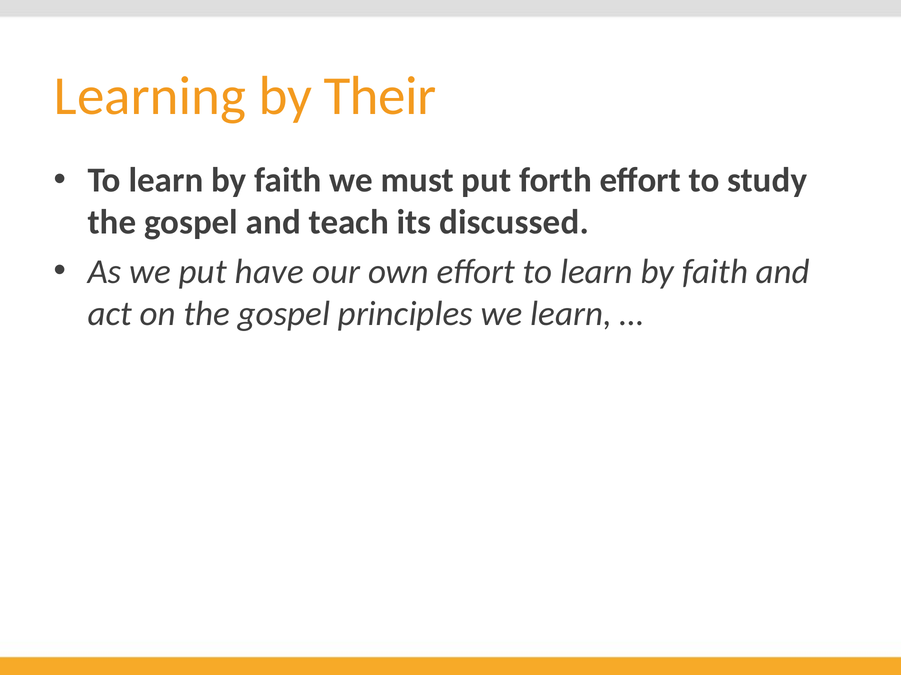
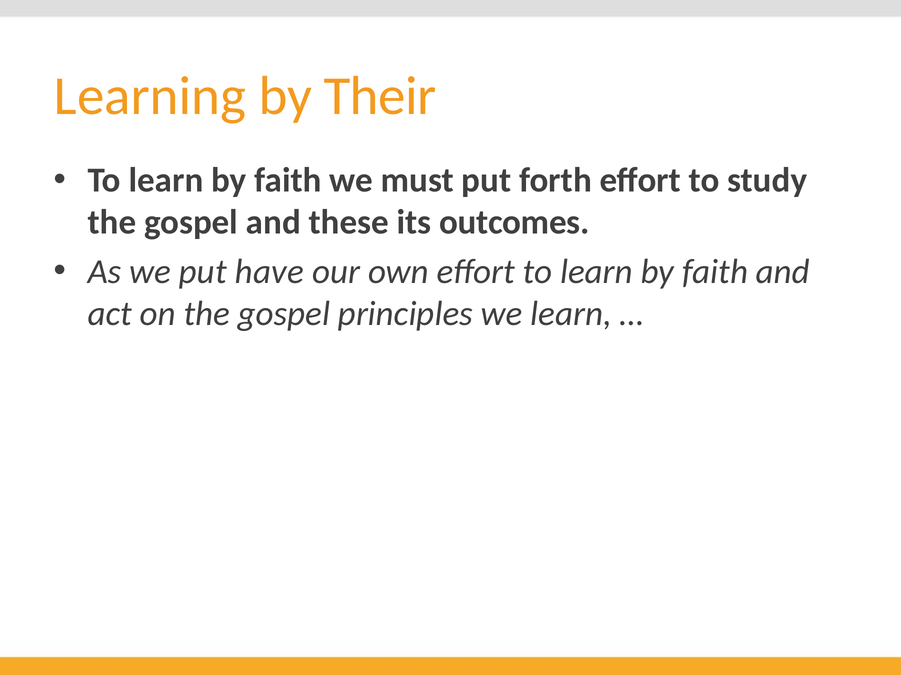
teach: teach -> these
discussed: discussed -> outcomes
